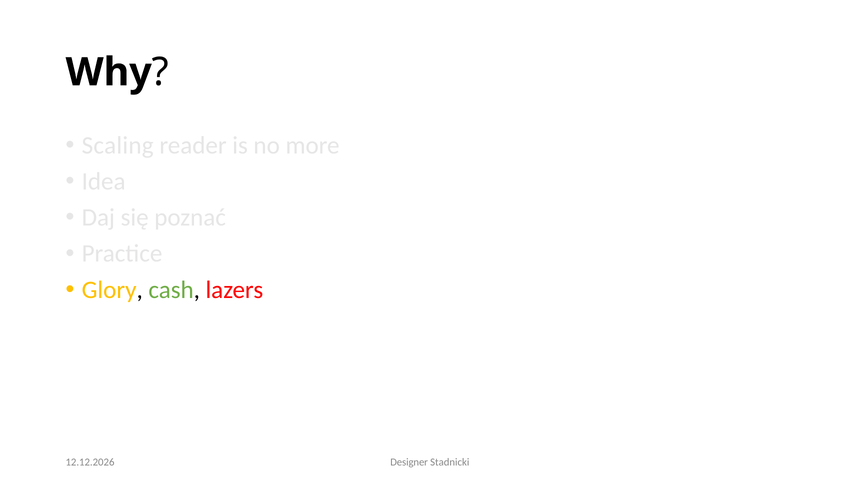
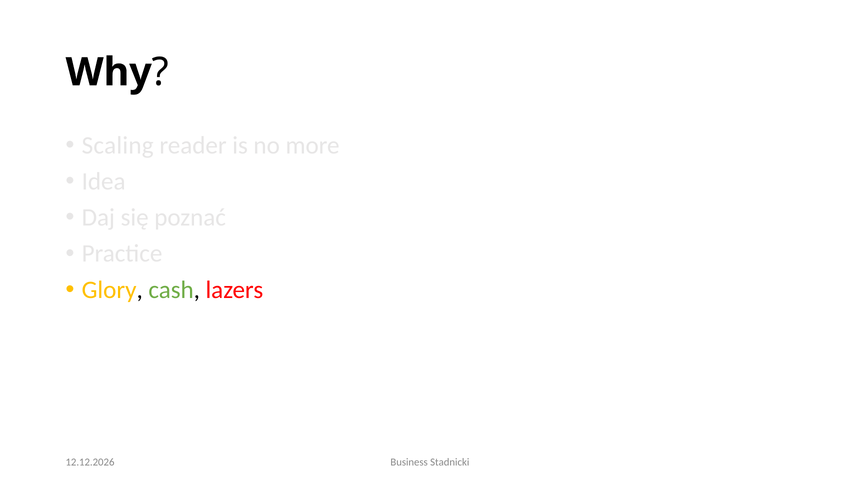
Designer: Designer -> Business
